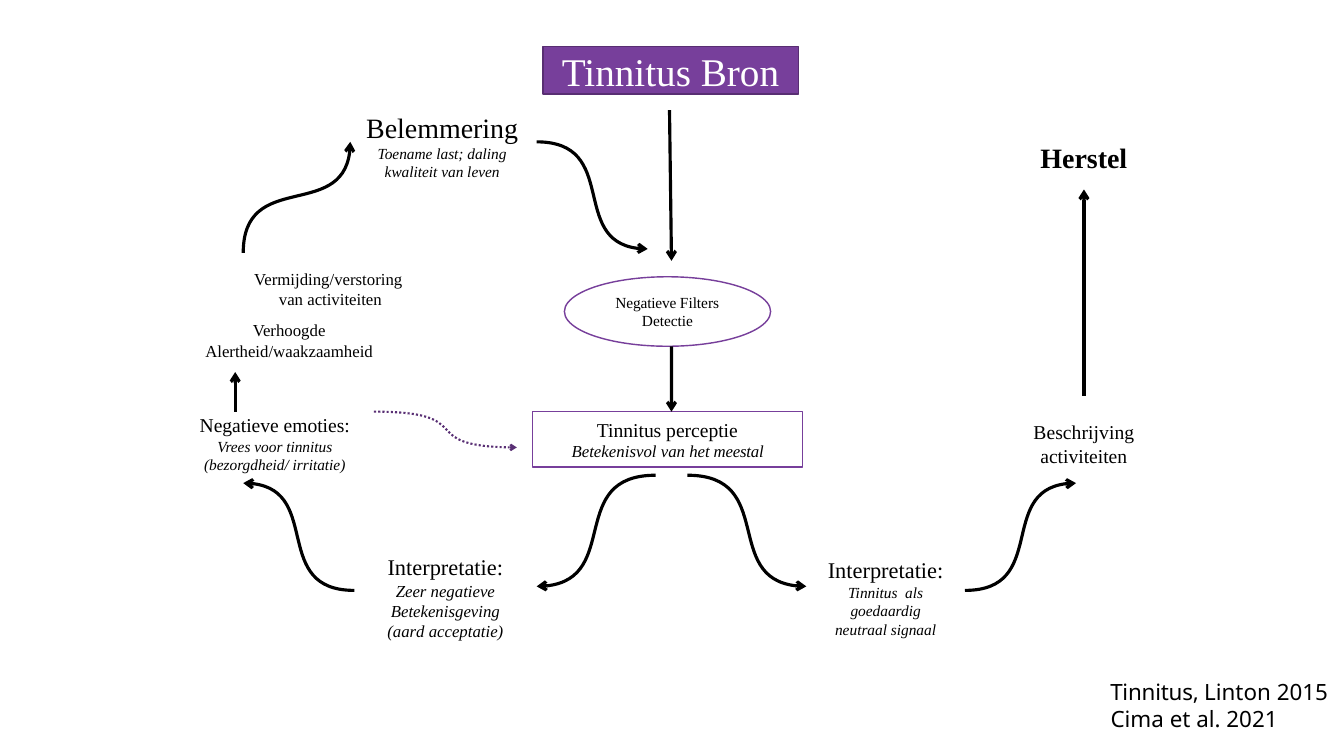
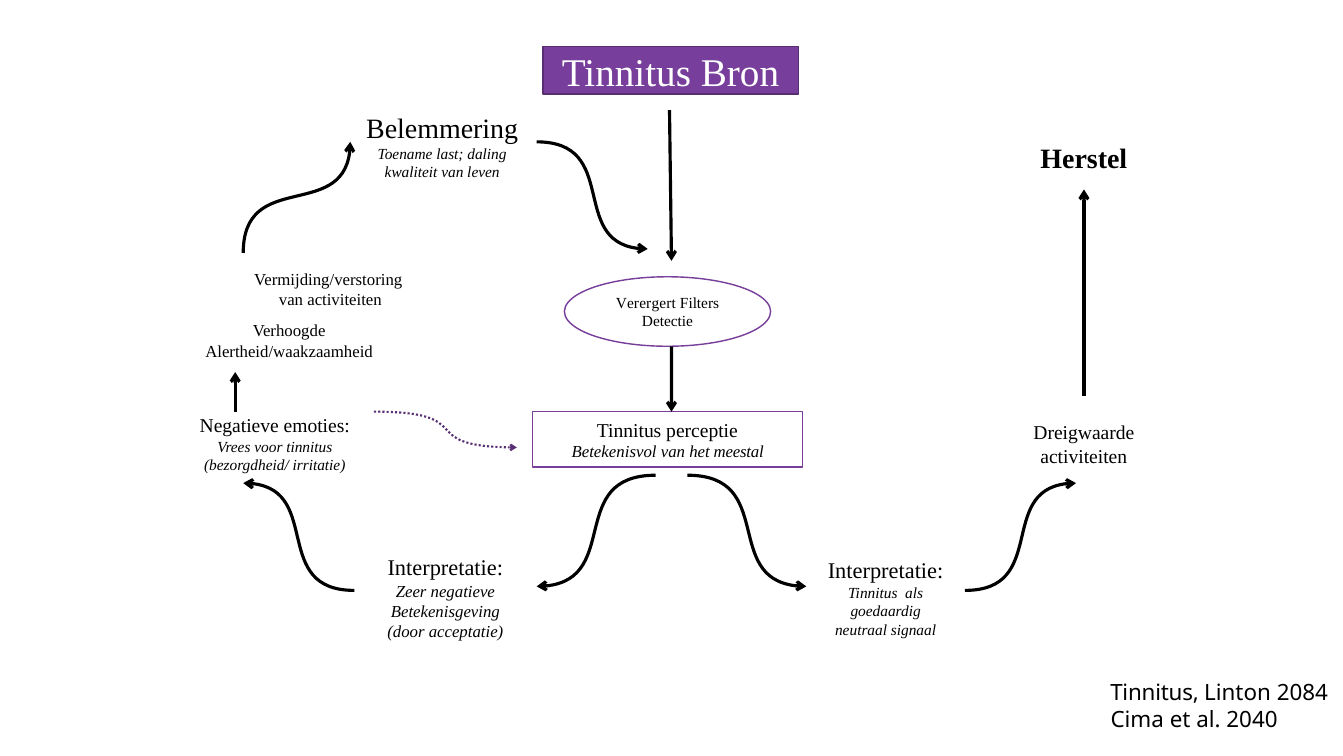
Negatieve at (646, 303): Negatieve -> Verergert
Beschrijving: Beschrijving -> Dreigwaarde
aard: aard -> door
2015: 2015 -> 2084
2021: 2021 -> 2040
